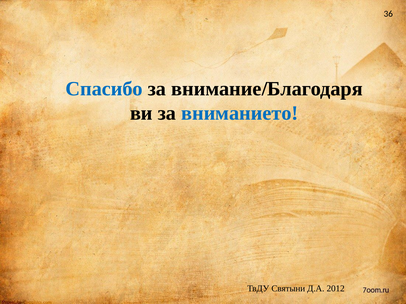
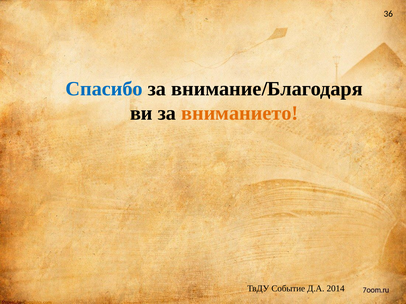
вниманието colour: blue -> orange
Святыни: Святыни -> Событие
2012: 2012 -> 2014
